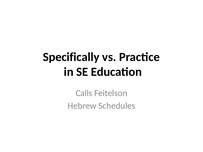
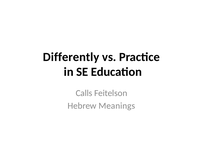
Specifically: Specifically -> Differently
Schedules: Schedules -> Meanings
